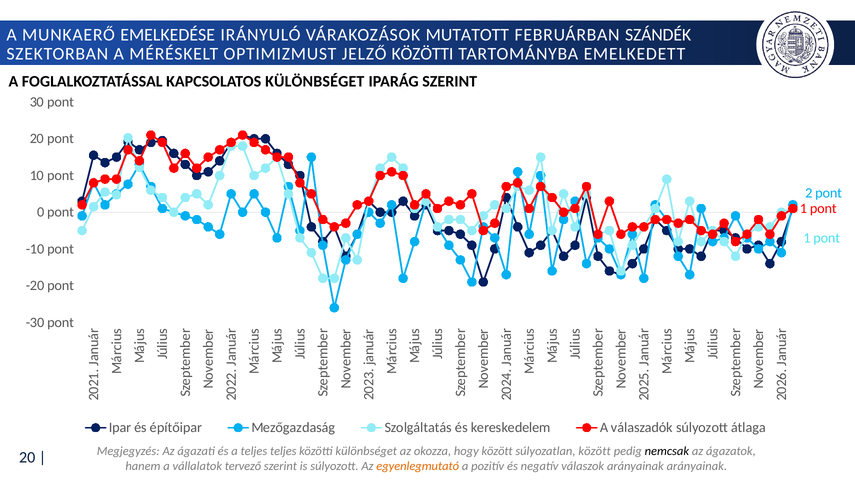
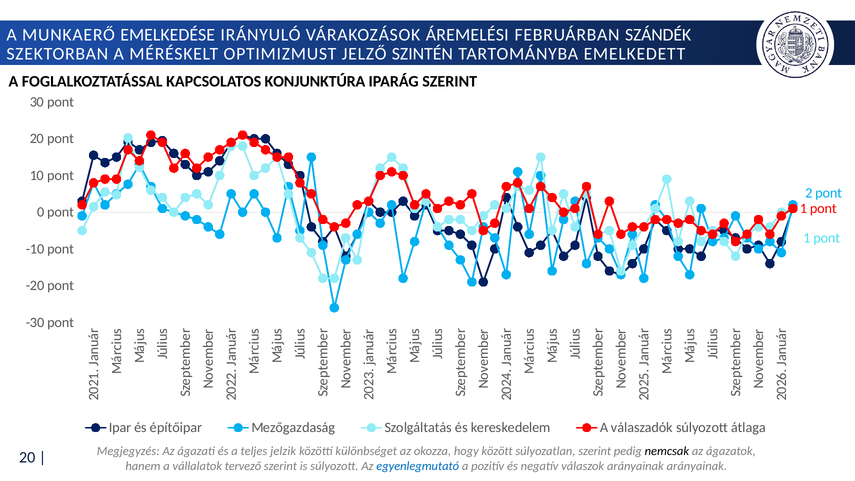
MUTATOTT: MUTATOTT -> ÁREMELÉSI
JELZŐ KÖZÖTTI: KÖZÖTTI -> SZINTÉN
KAPCSOLATOS KÜLÖNBSÉGET: KÜLÖNBSÉGET -> KONJUNKTÚRA
teljes teljes: teljes -> jelzik
súlyozatlan között: között -> szerint
egyenlegmutató colour: orange -> blue
